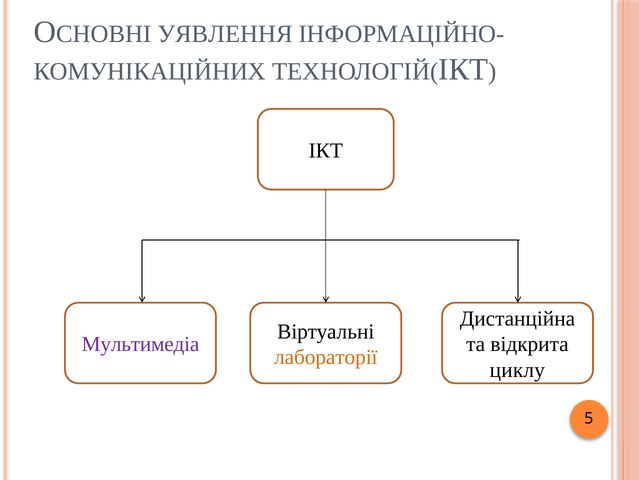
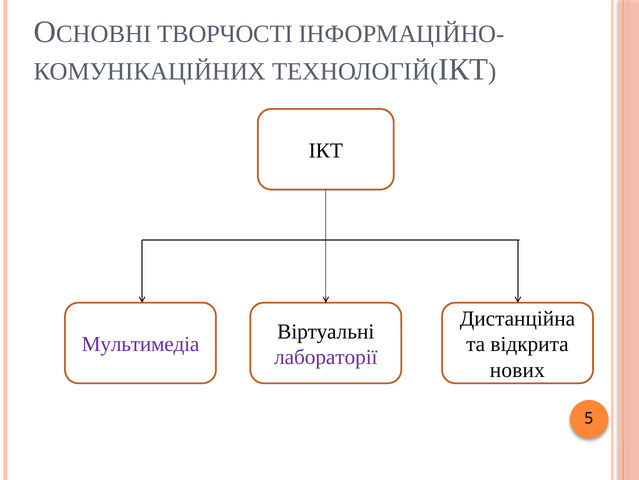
УЯВЛЕННЯ: УЯВЛЕННЯ -> ТВОРЧОСТІ
лабораторії colour: orange -> purple
циклу: циклу -> нових
